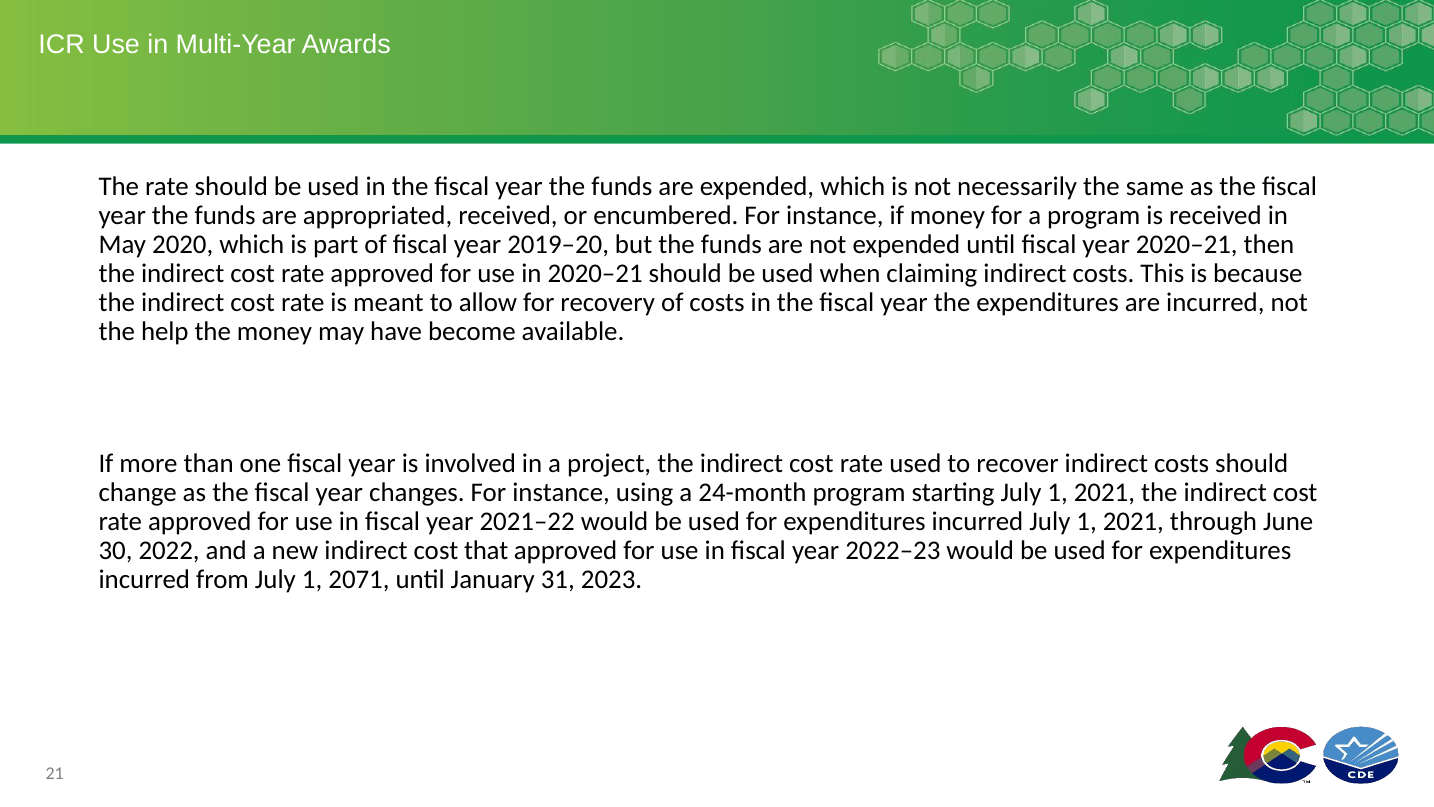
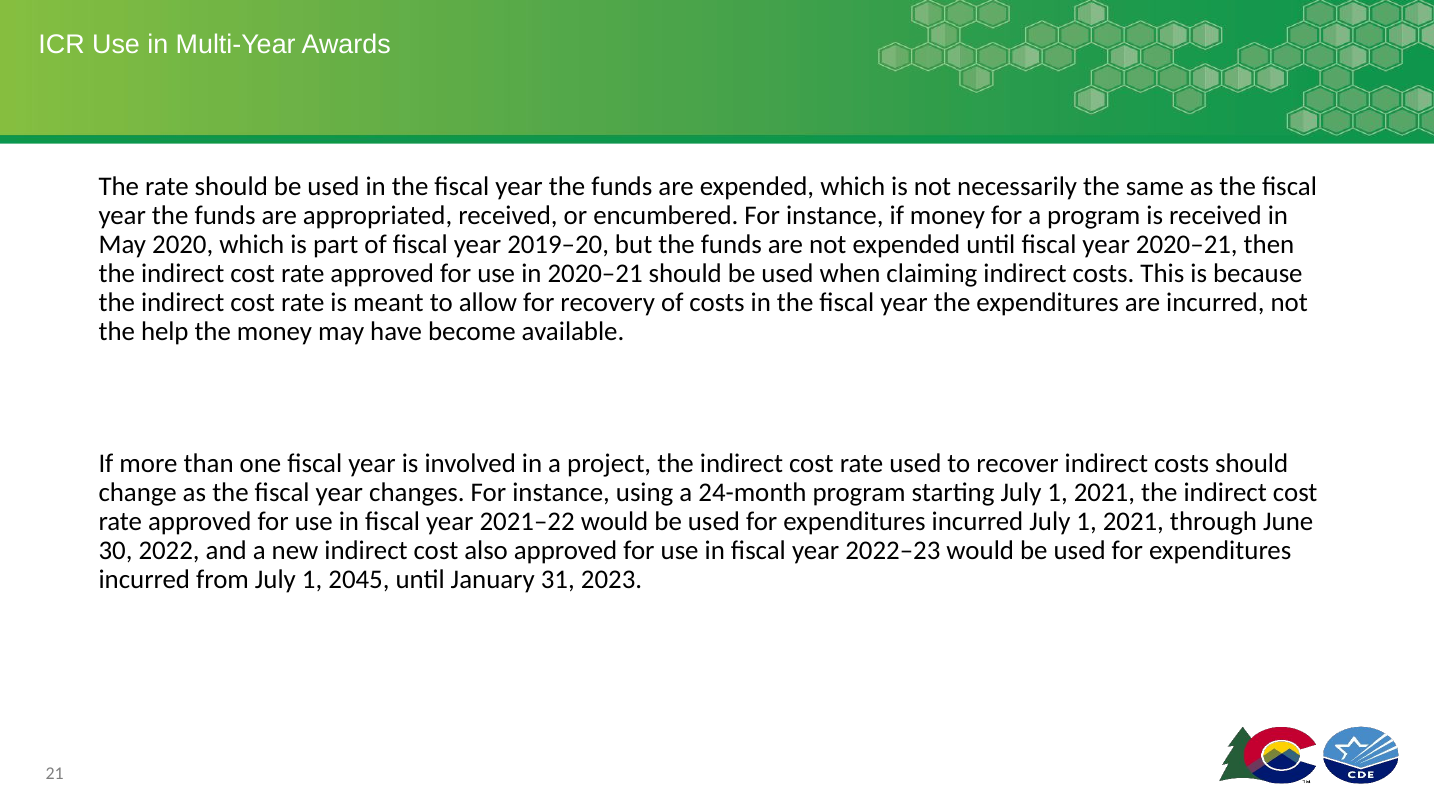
that: that -> also
2071: 2071 -> 2045
